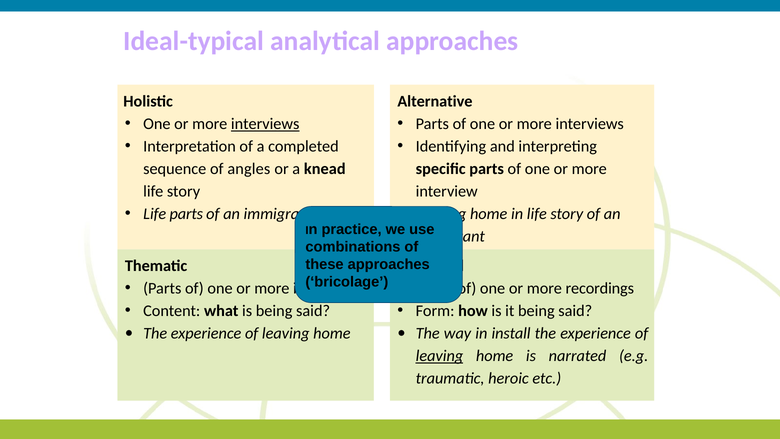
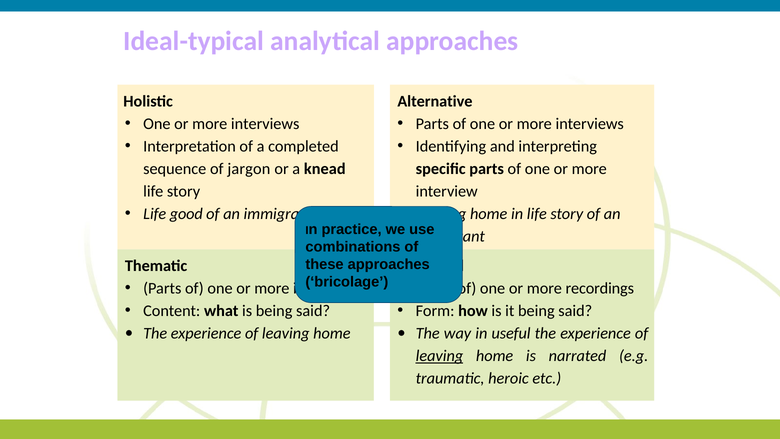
interviews at (265, 124) underline: present -> none
angles: angles -> jargon
Life parts: parts -> good
install: install -> useful
